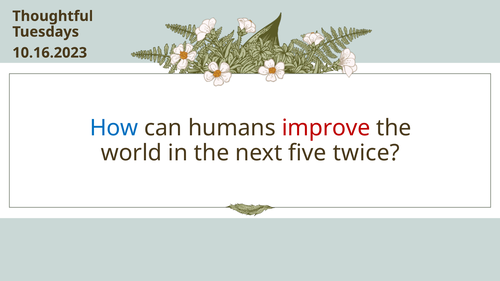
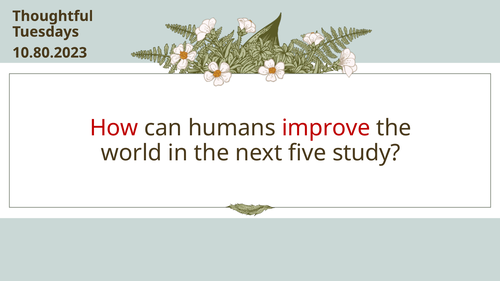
10.16.2023: 10.16.2023 -> 10.80.2023
How colour: blue -> red
twice: twice -> study
